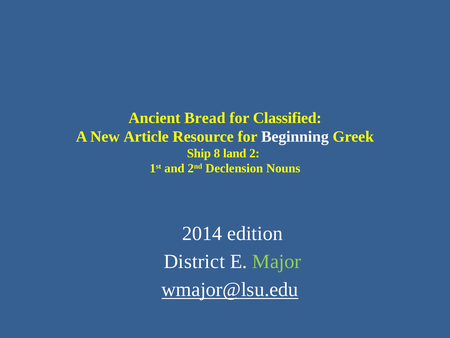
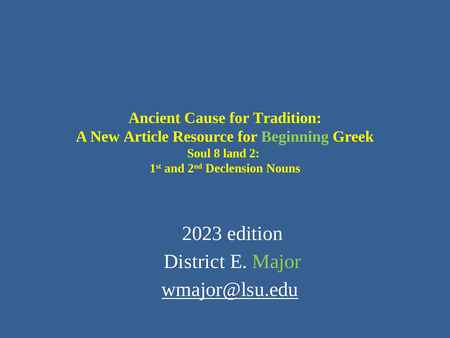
Bread: Bread -> Cause
Classified: Classified -> Tradition
Beginning colour: white -> light green
Ship: Ship -> Soul
2014: 2014 -> 2023
